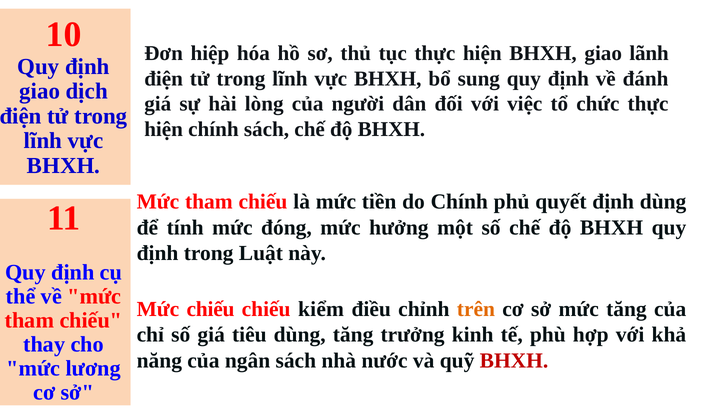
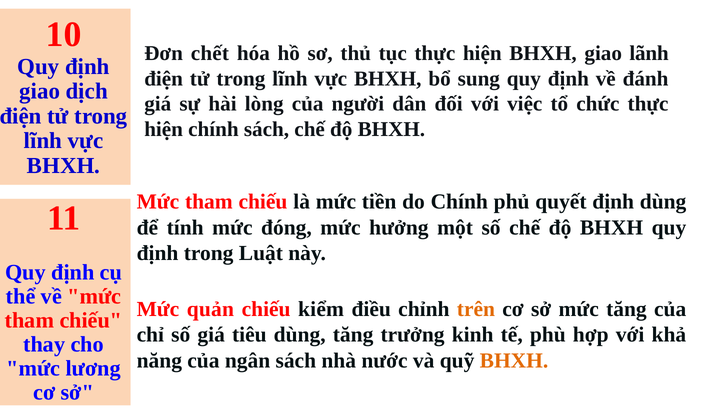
hiệp: hiệp -> chết
Mức chiếu: chiếu -> quản
BHXH at (514, 361) colour: red -> orange
